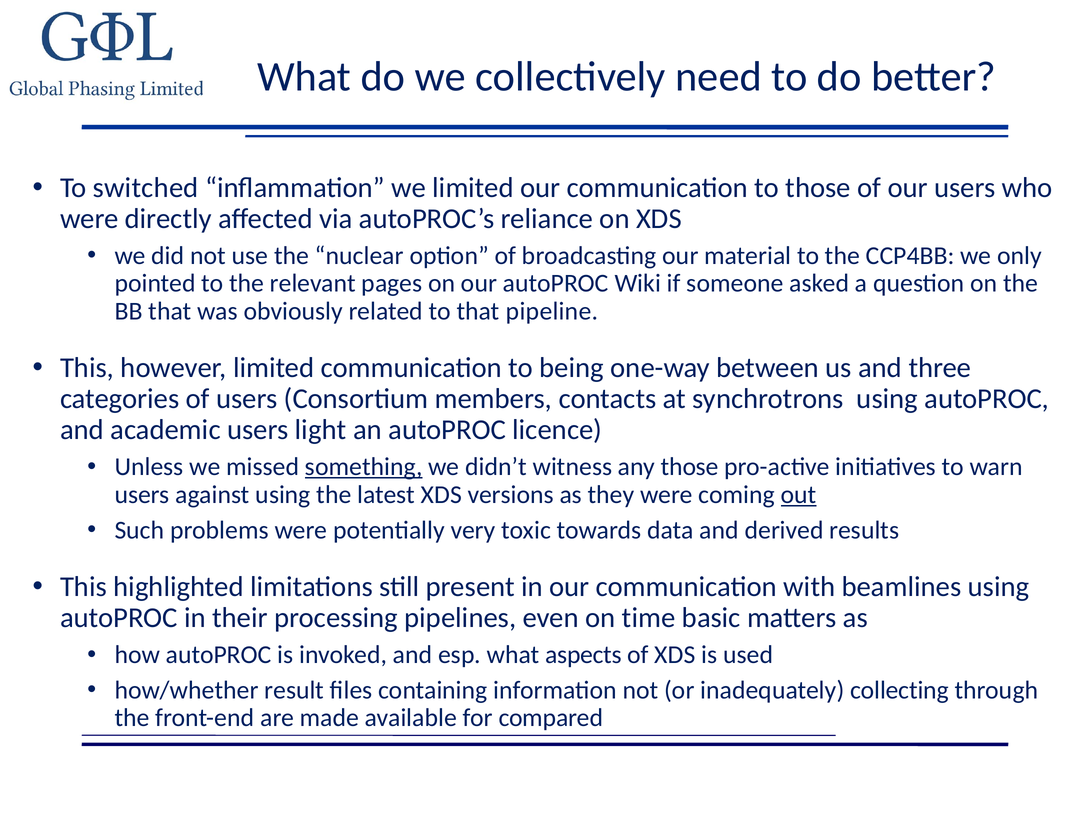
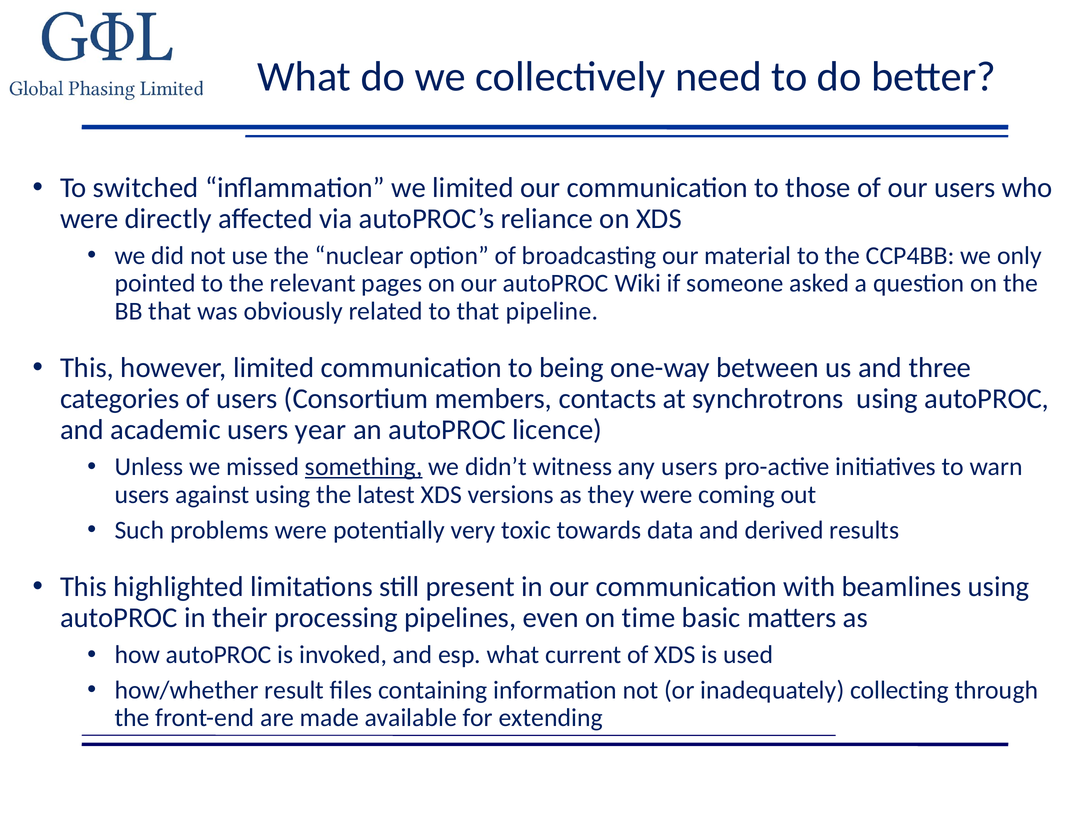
light: light -> year
any those: those -> users
out underline: present -> none
aspects: aspects -> current
compared: compared -> extending
